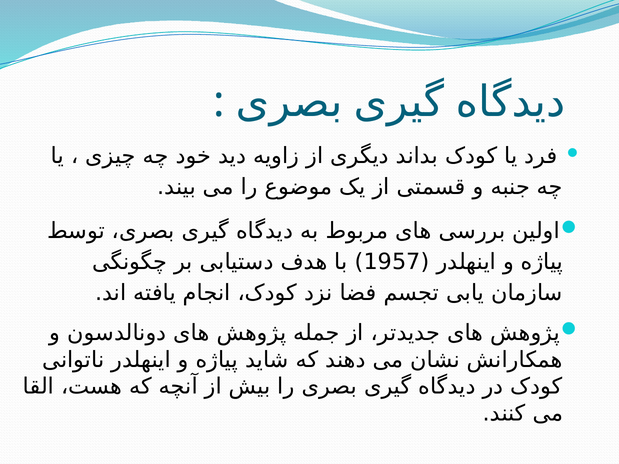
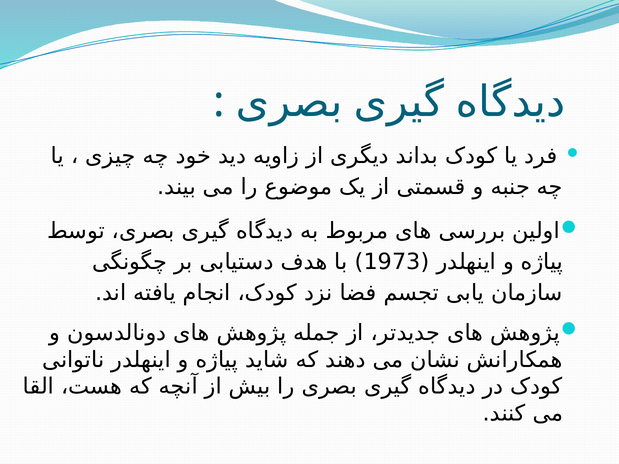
1957: 1957 -> 1973
